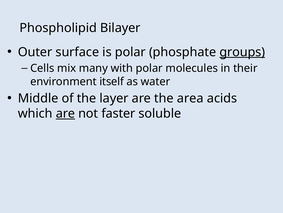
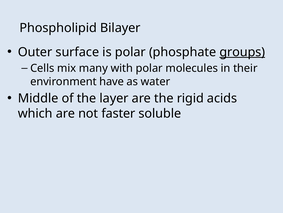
itself: itself -> have
area: area -> rigid
are at (65, 113) underline: present -> none
